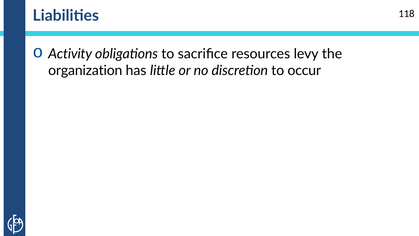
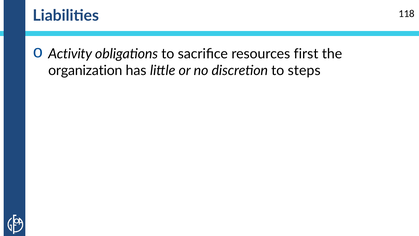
levy: levy -> first
occur: occur -> steps
